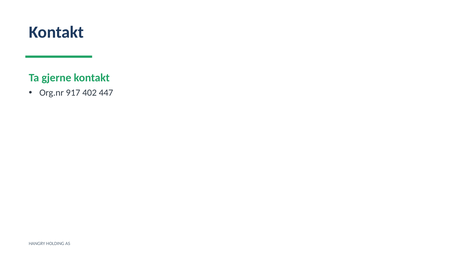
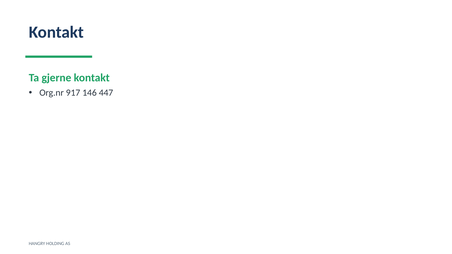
402: 402 -> 146
